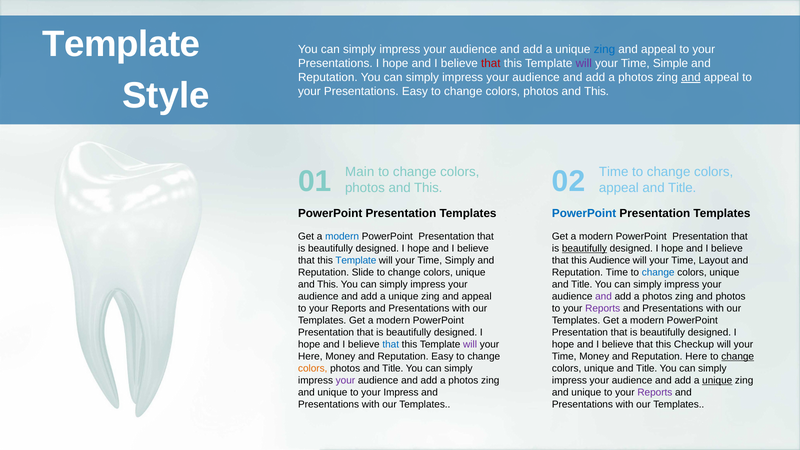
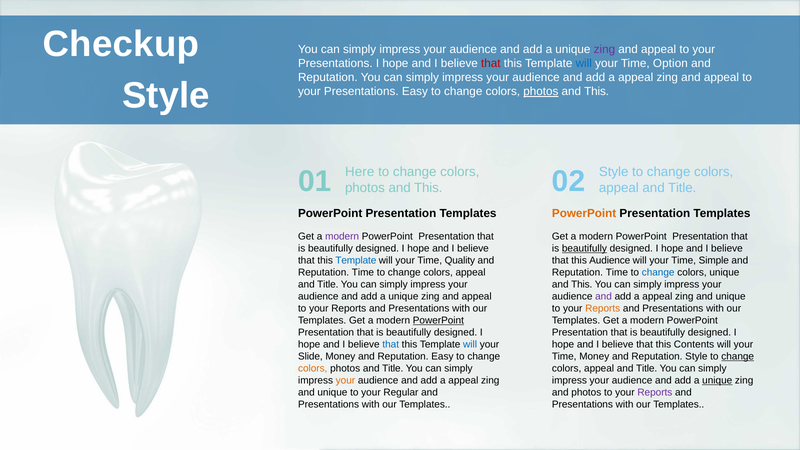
Template at (121, 44): Template -> Checkup
zing at (604, 49) colour: blue -> purple
will at (584, 63) colour: purple -> blue
Simple: Simple -> Option
photos at (636, 77): photos -> appeal
and at (691, 77) underline: present -> none
photos at (541, 91) underline: none -> present
Main: Main -> Here
Time at (614, 172): Time -> Style
PowerPoint at (584, 213) colour: blue -> orange
modern at (342, 236) colour: blue -> purple
Time Simply: Simply -> Quality
Layout: Layout -> Simple
Slide at (363, 272): Slide -> Time
unique at (471, 272): unique -> appeal
This at (328, 284): This -> Title
Title at (582, 284): Title -> This
photos at (657, 296): photos -> appeal
photos at (731, 296): photos -> unique
Reports at (603, 308) colour: purple -> orange
PowerPoint at (438, 320) underline: none -> present
will at (470, 344) colour: purple -> blue
Checkup: Checkup -> Contents
Here at (310, 356): Here -> Slide
Reputation Here: Here -> Style
unique at (599, 368): unique -> appeal
your at (345, 380) colour: purple -> orange
photos at (463, 380): photos -> appeal
your Impress: Impress -> Regular
unique at (586, 392): unique -> photos
